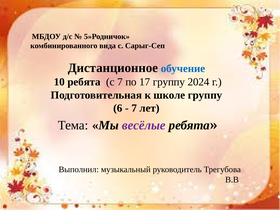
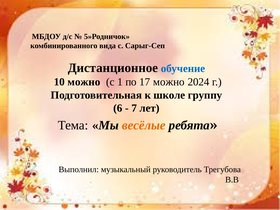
10 ребята: ребята -> можно
с 7: 7 -> 1
17 группу: группу -> можно
весёлые colour: purple -> orange
